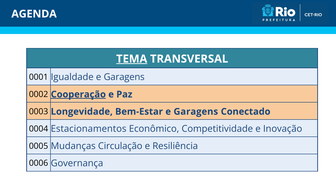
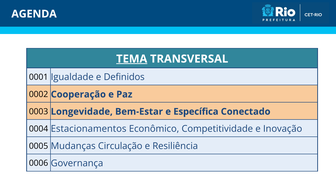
Igualdade e Garagens: Garagens -> Definidos
Cooperação underline: present -> none
Bem-Estar e Garagens: Garagens -> Específica
